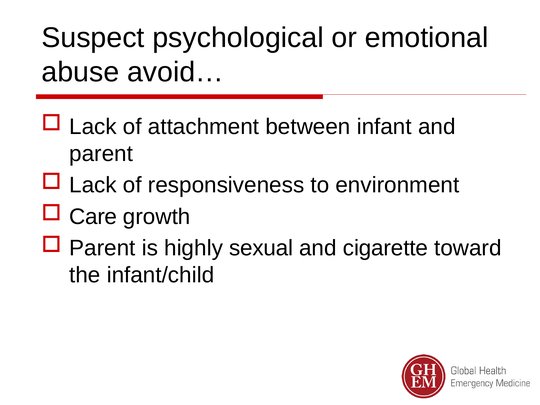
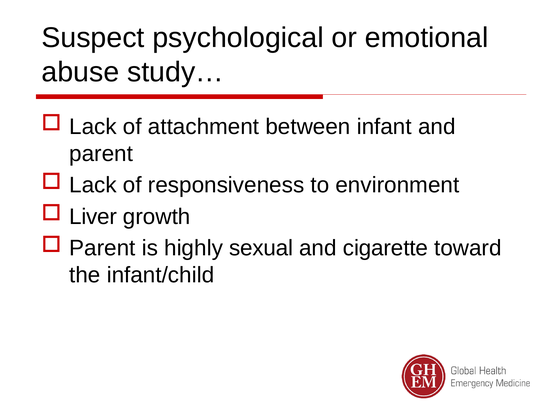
avoid…: avoid… -> study…
Care: Care -> Liver
